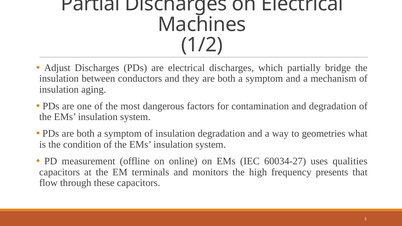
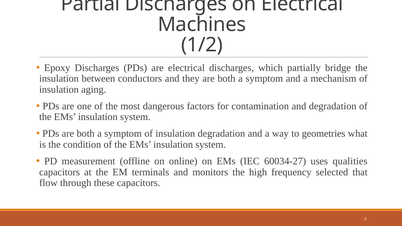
Adjust: Adjust -> Epoxy
presents: presents -> selected
